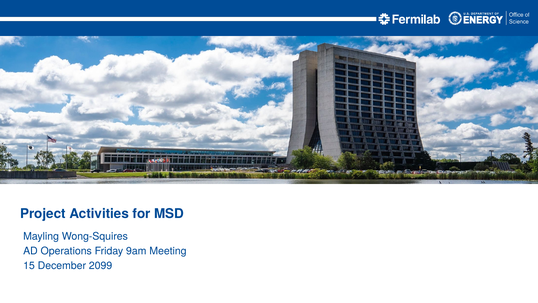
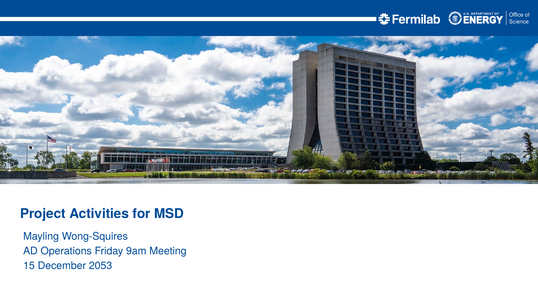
2099: 2099 -> 2053
